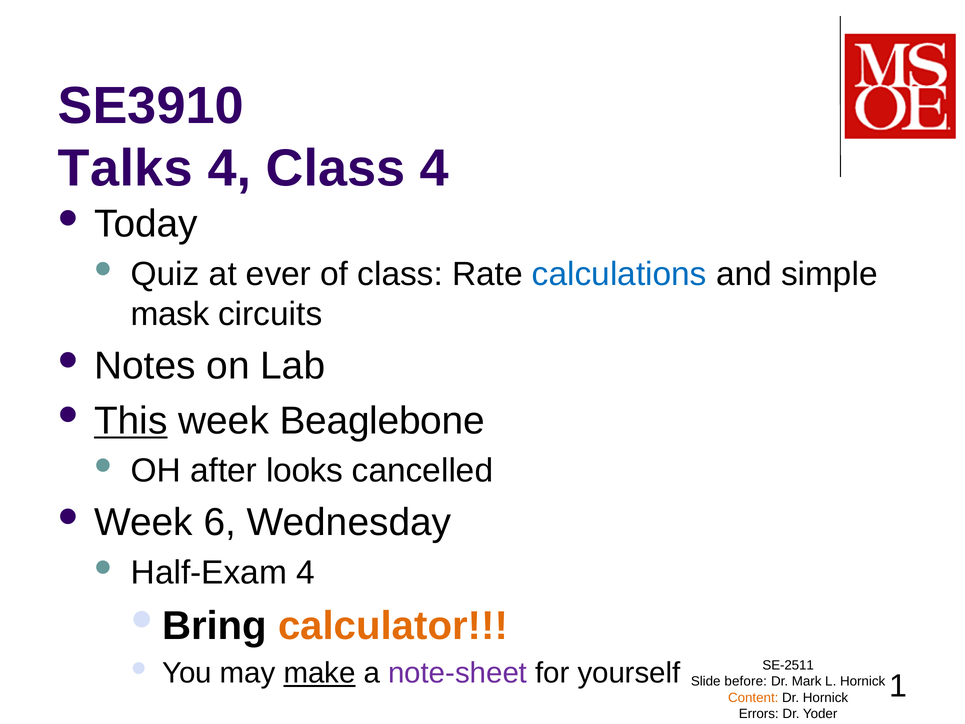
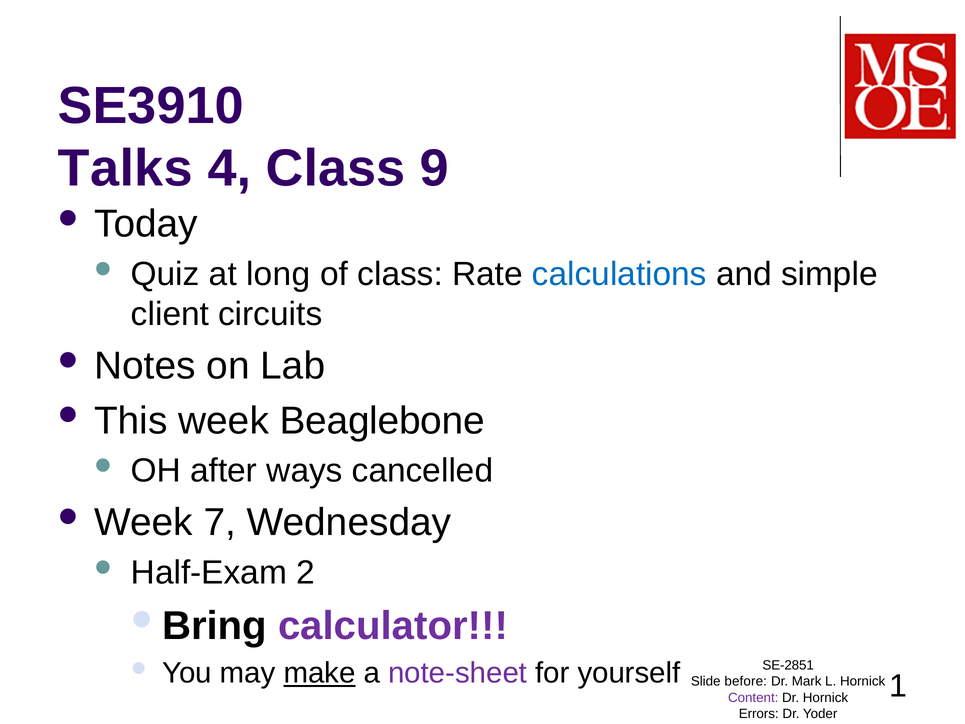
Class 4: 4 -> 9
ever: ever -> long
mask: mask -> client
This underline: present -> none
looks: looks -> ways
6: 6 -> 7
Half-Exam 4: 4 -> 2
calculator colour: orange -> purple
SE-2511: SE-2511 -> SE-2851
Content colour: orange -> purple
